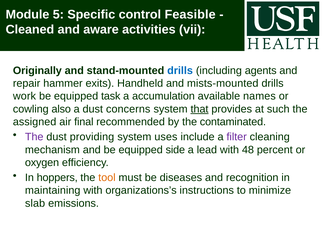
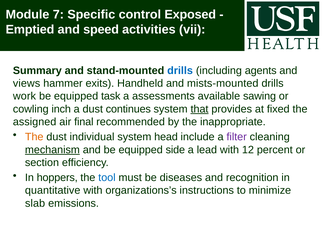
5: 5 -> 7
Feasible: Feasible -> Exposed
Cleaned: Cleaned -> Emptied
aware: aware -> speed
Originally: Originally -> Summary
repair: repair -> views
accumulation: accumulation -> assessments
names: names -> sawing
also: also -> inch
concerns: concerns -> continues
such: such -> fixed
contaminated: contaminated -> inappropriate
The at (34, 137) colour: purple -> orange
providing: providing -> individual
uses: uses -> head
mechanism underline: none -> present
48: 48 -> 12
oxygen: oxygen -> section
tool colour: orange -> blue
maintaining: maintaining -> quantitative
